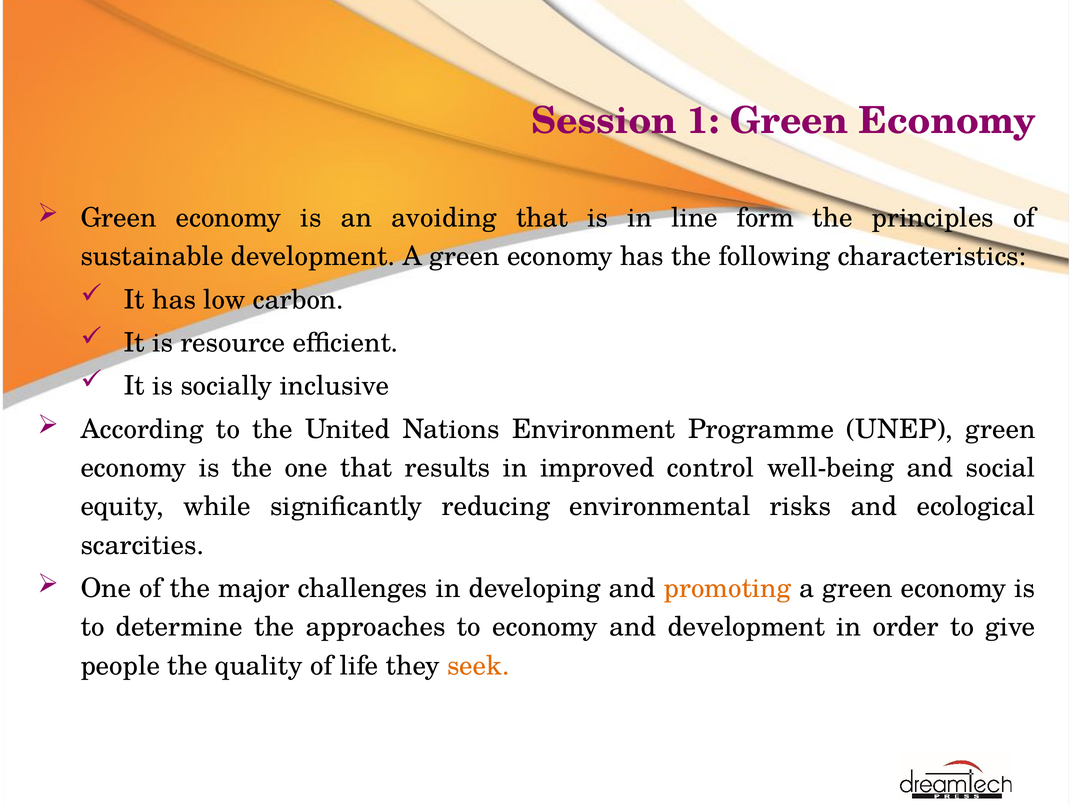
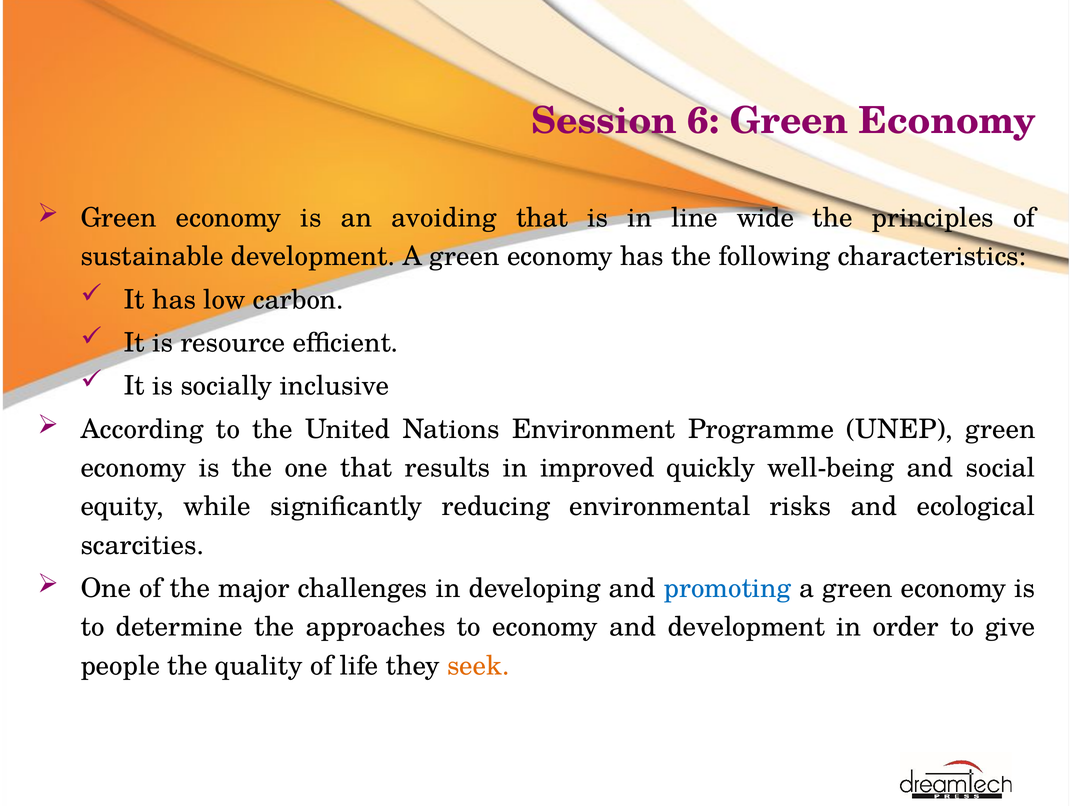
1: 1 -> 6
form: form -> wide
control: control -> quickly
promoting colour: orange -> blue
